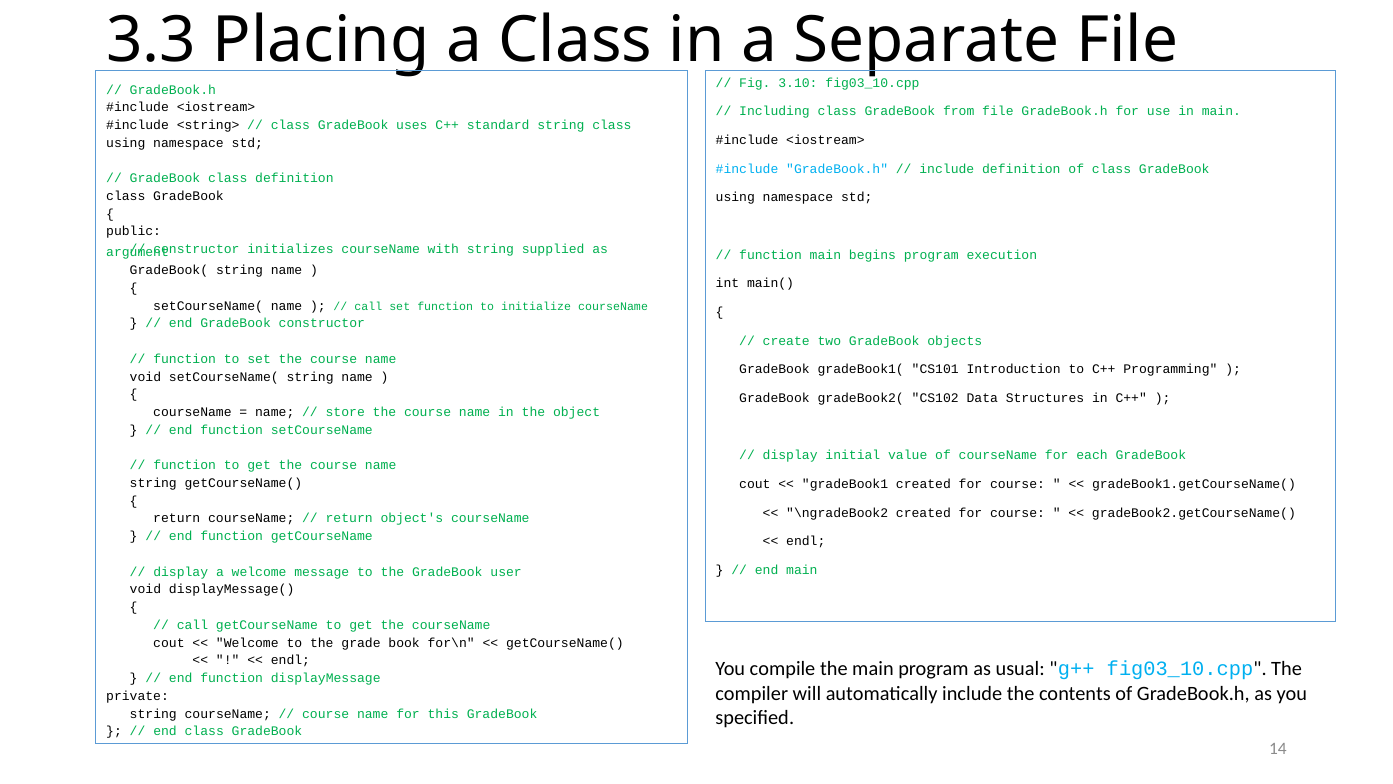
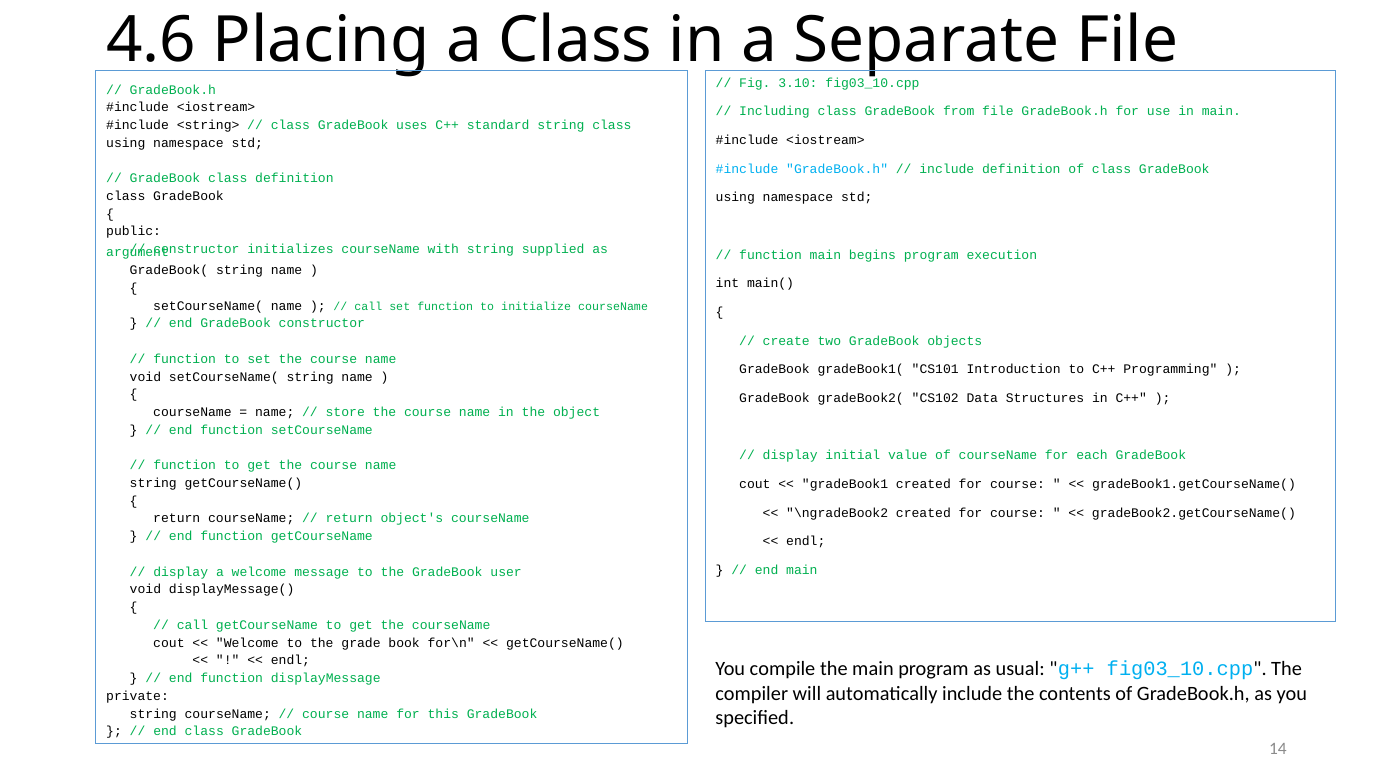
3.3: 3.3 -> 4.6
